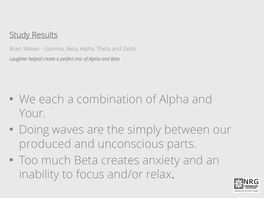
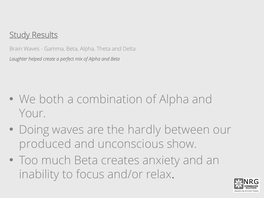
each: each -> both
simply: simply -> hardly
parts: parts -> show
